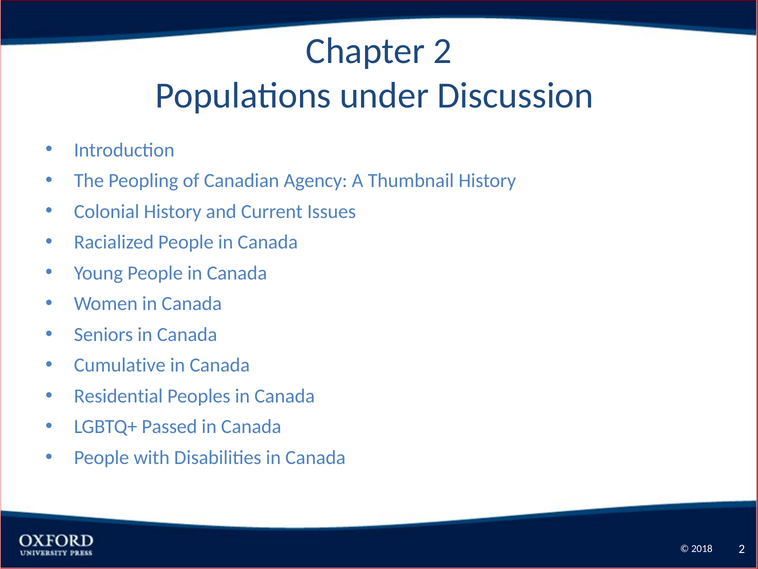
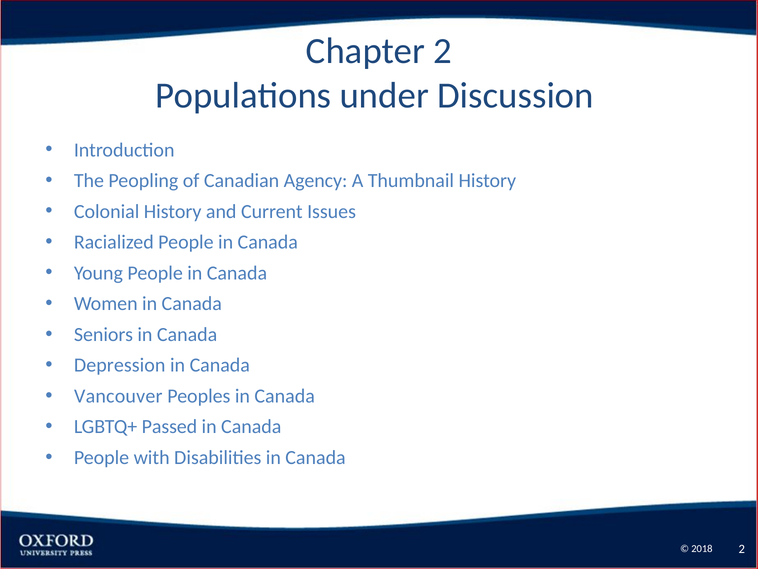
Cumulative: Cumulative -> Depression
Residential: Residential -> Vancouver
